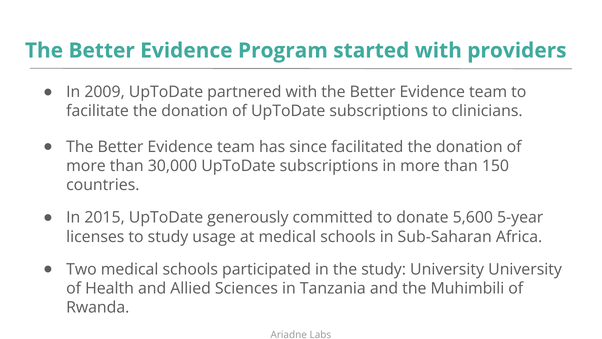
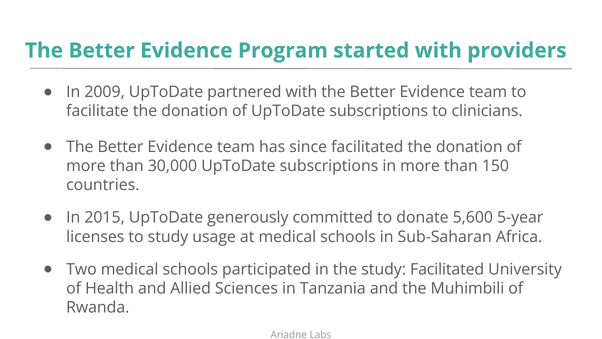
study University: University -> Facilitated
